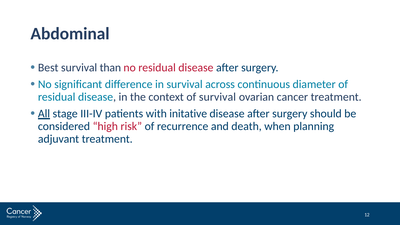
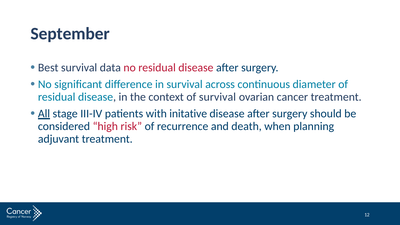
Abdominal: Abdominal -> September
than: than -> data
